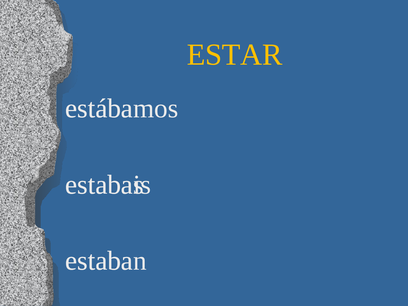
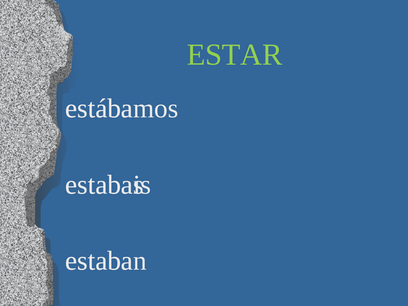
ESTAR colour: yellow -> light green
